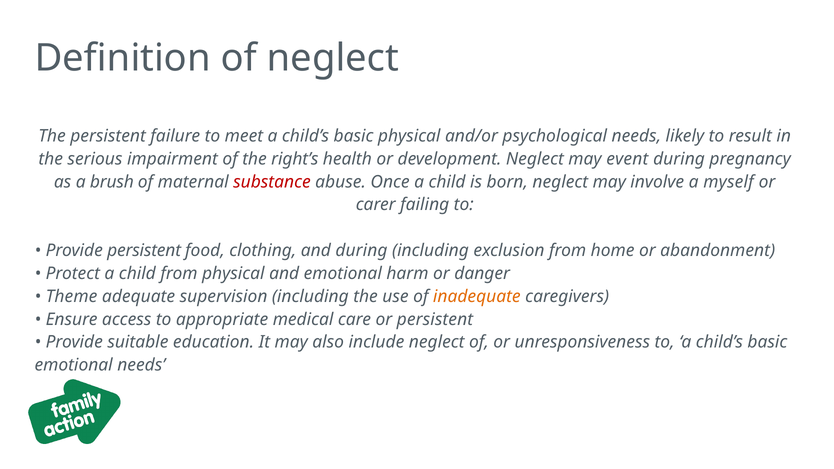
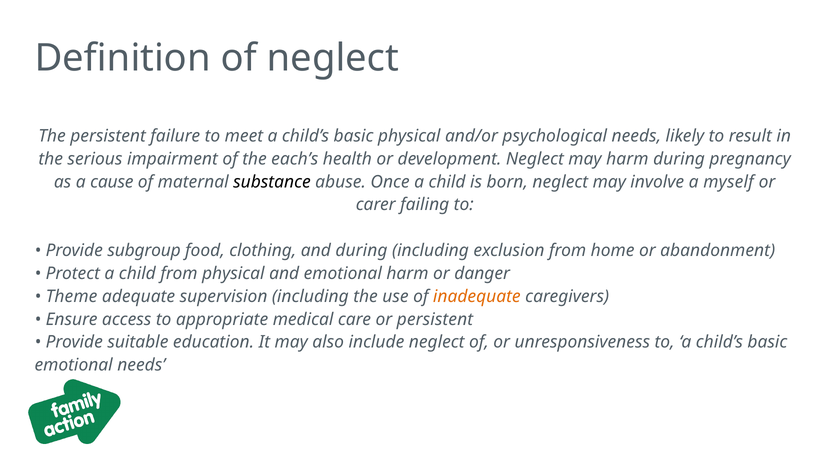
right’s: right’s -> each’s
may event: event -> harm
brush: brush -> cause
substance colour: red -> black
Provide persistent: persistent -> subgroup
